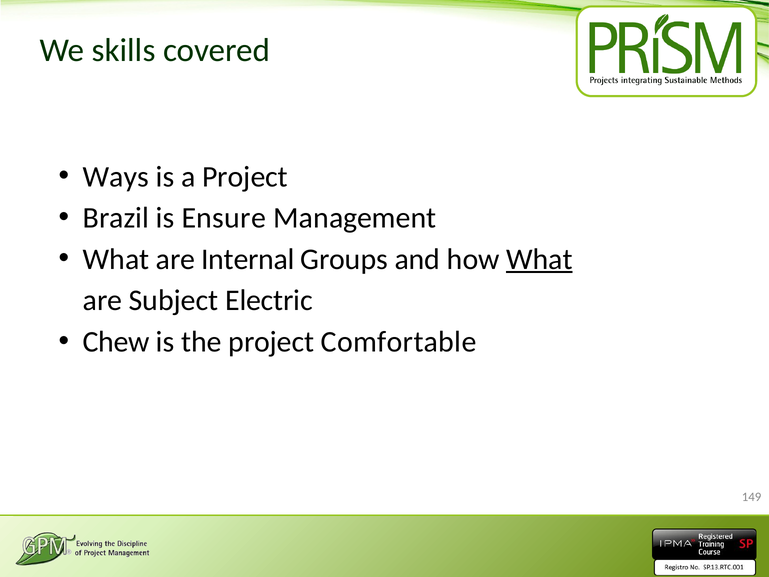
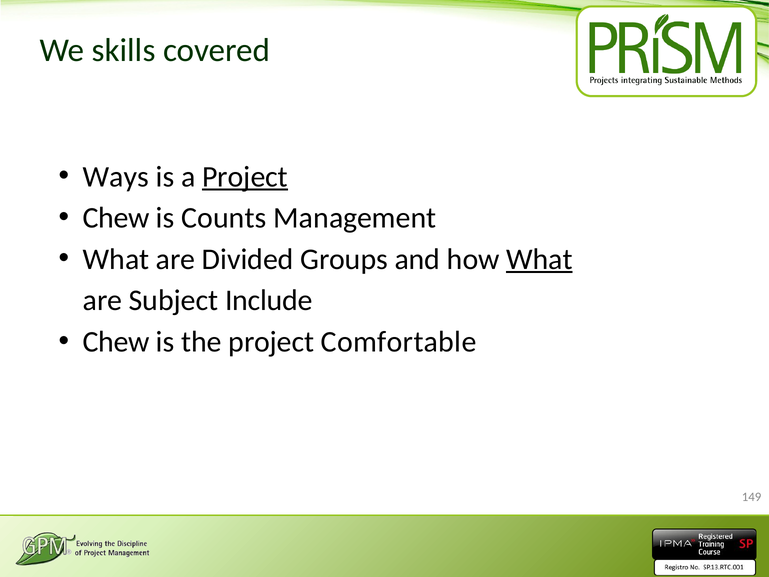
Project at (245, 177) underline: none -> present
Brazil at (116, 218): Brazil -> Chew
Ensure: Ensure -> Counts
Internal: Internal -> Divided
Electric: Electric -> Include
